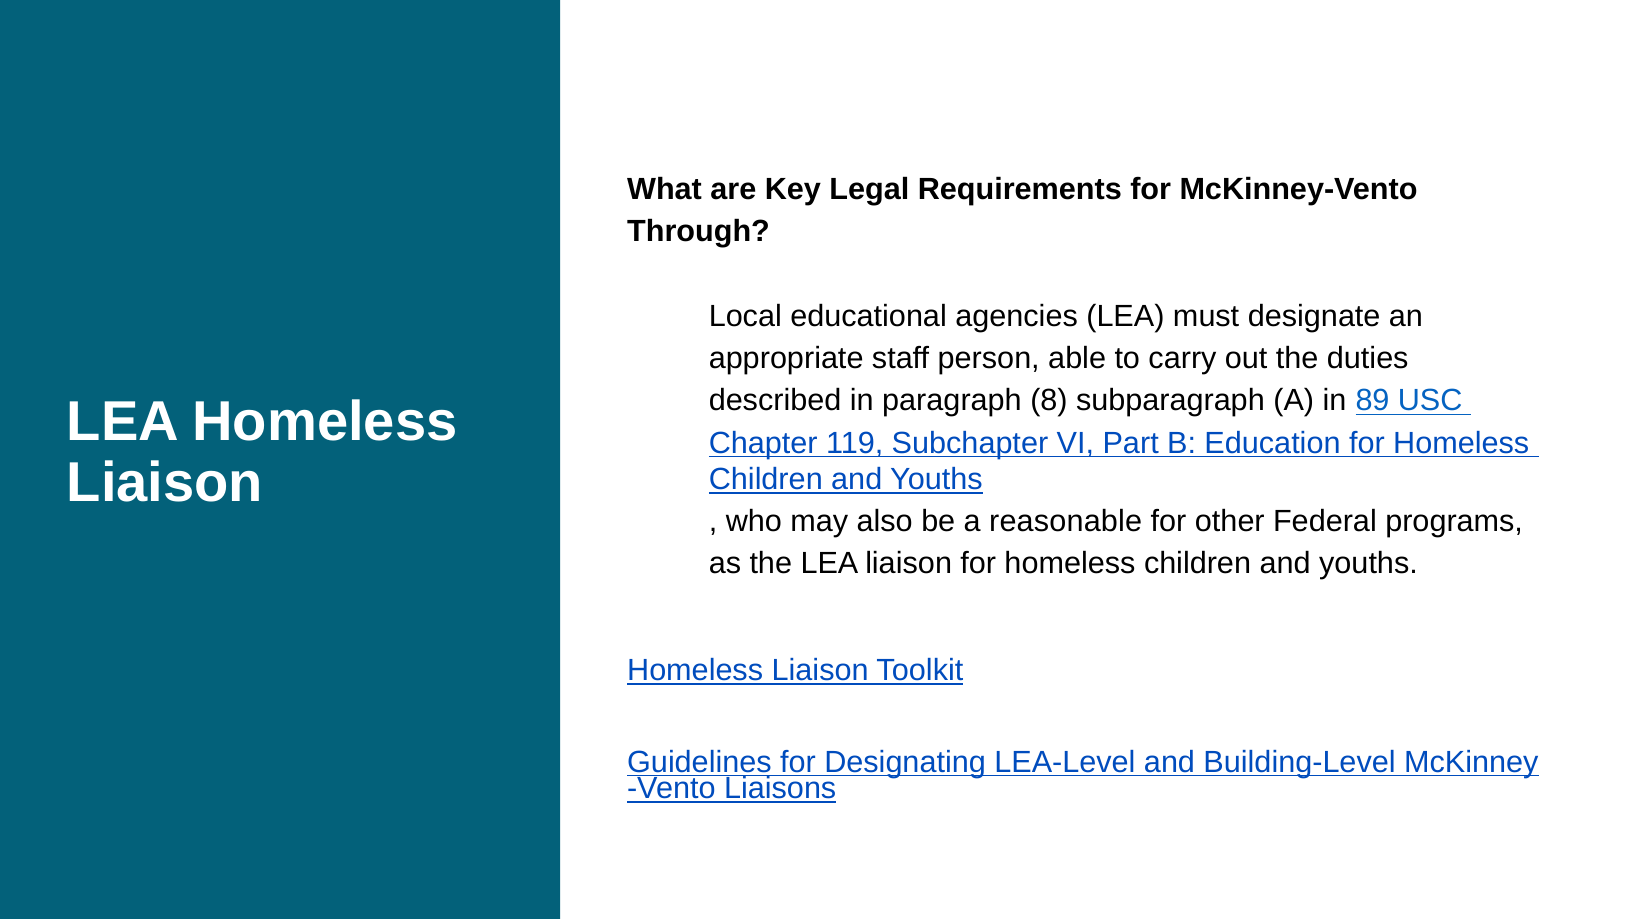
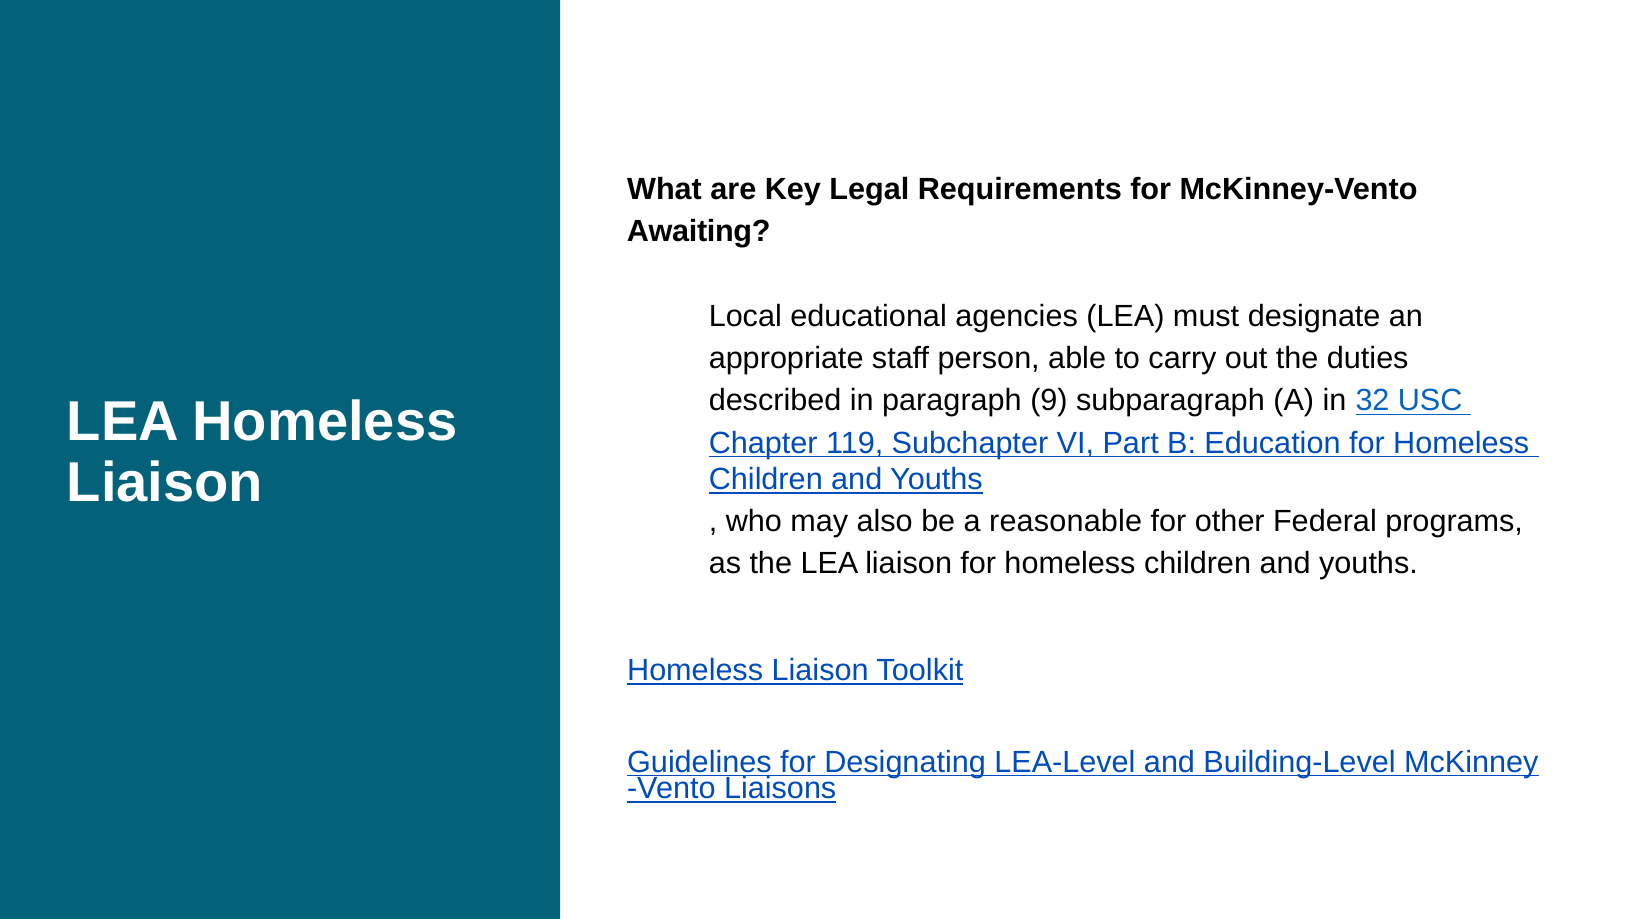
Through: Through -> Awaiting
8: 8 -> 9
89: 89 -> 32
